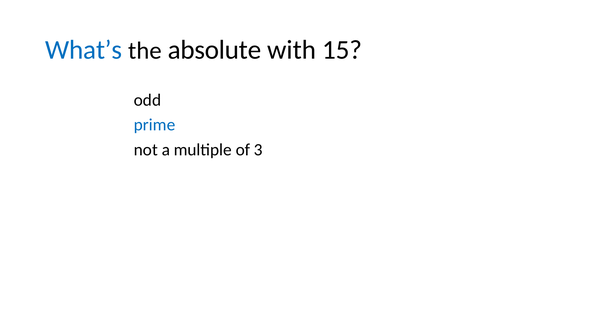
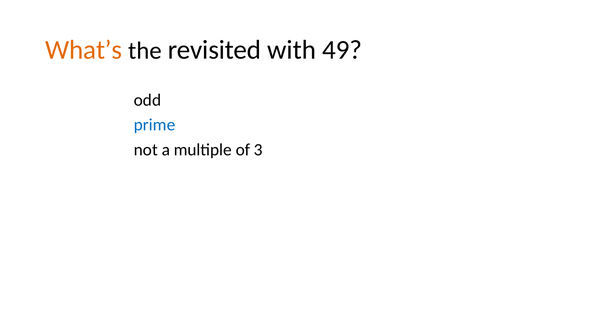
What’s colour: blue -> orange
absolute: absolute -> revisited
15: 15 -> 49
